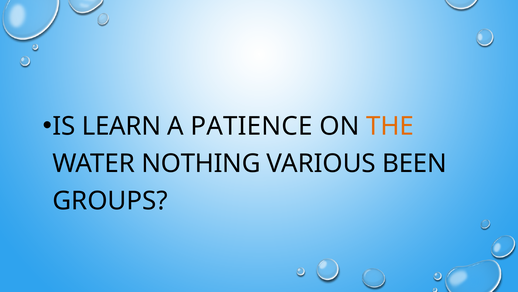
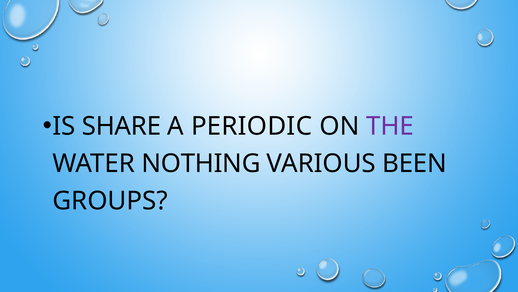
LEARN: LEARN -> SHARE
PATIENCE: PATIENCE -> PERIODIC
THE colour: orange -> purple
